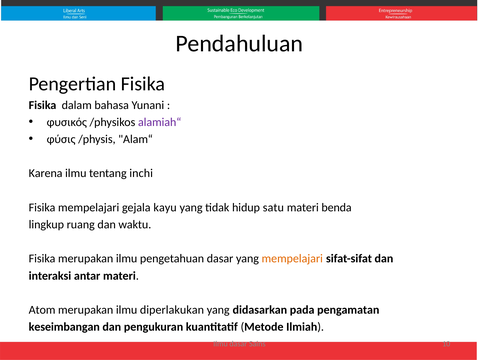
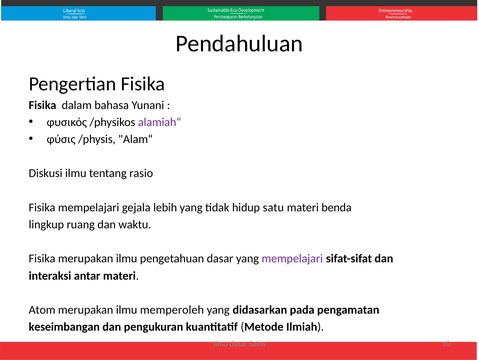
Karena: Karena -> Diskusi
inchi: inchi -> rasio
kayu: kayu -> lebih
mempelajari at (292, 258) colour: orange -> purple
diperlakukan: diperlakukan -> memperoleh
